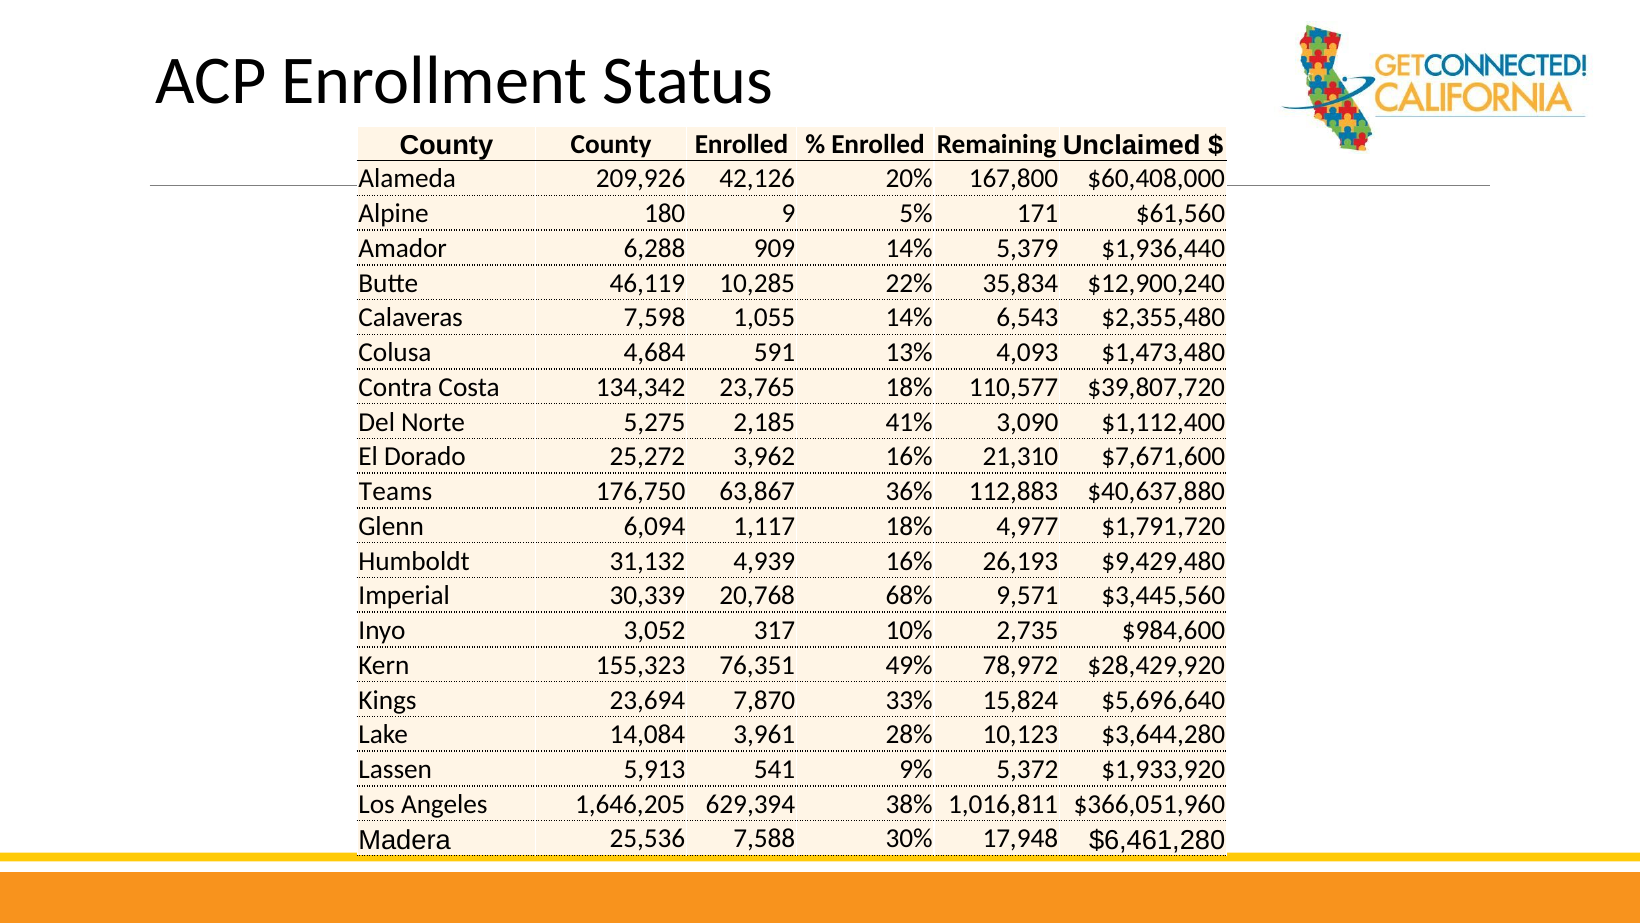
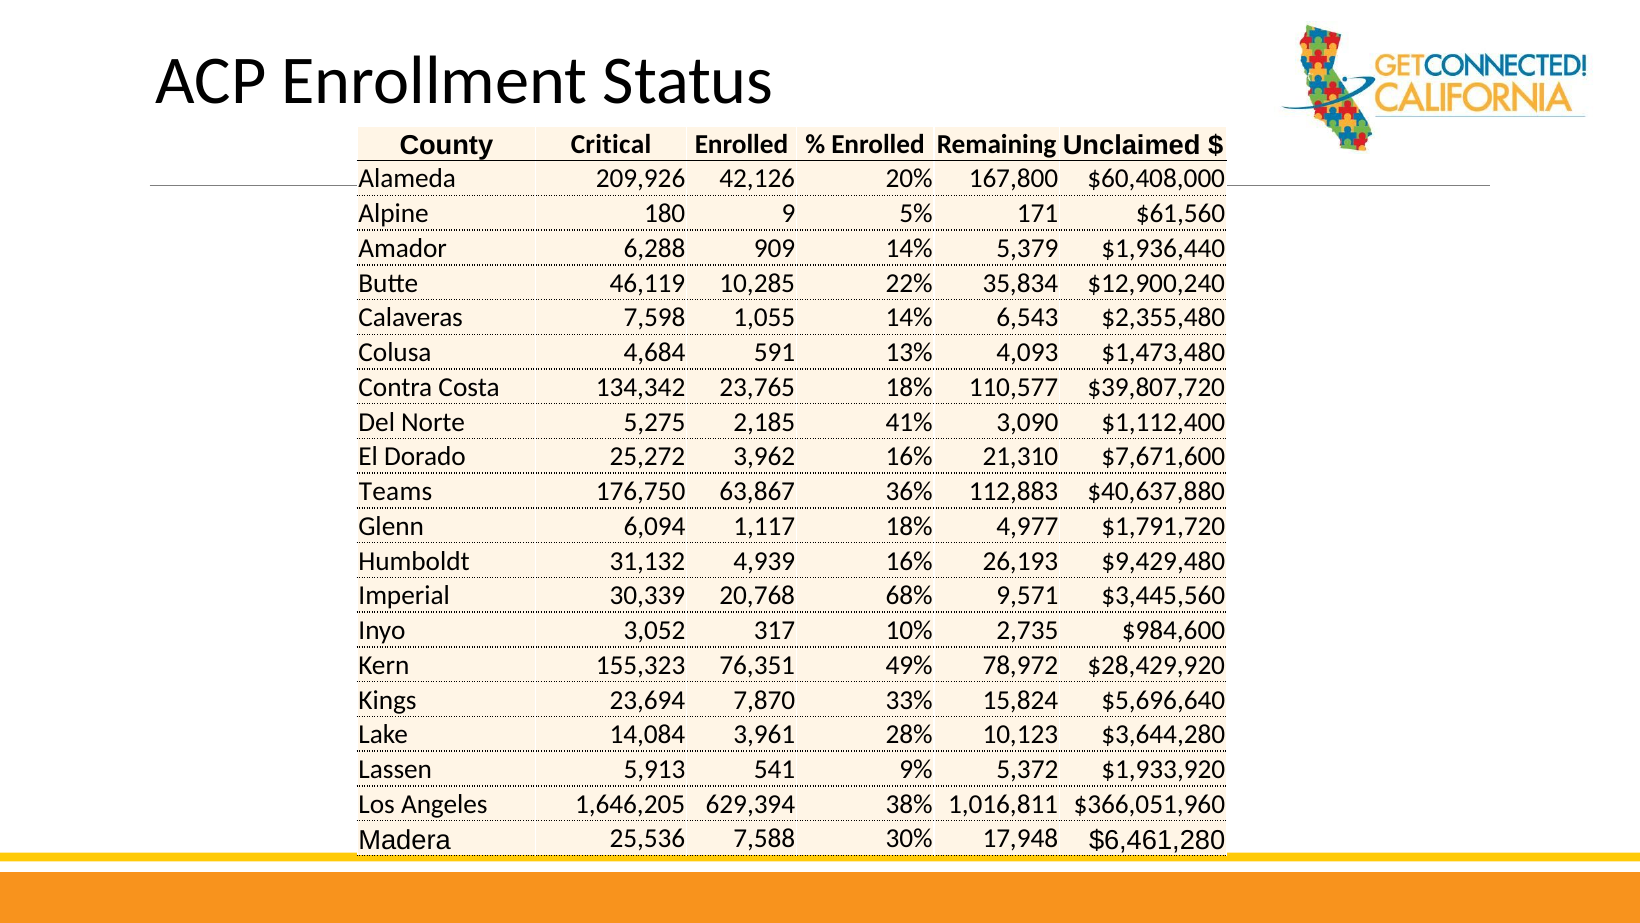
County County: County -> Critical
